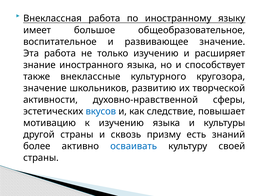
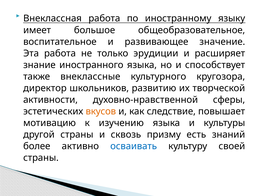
только изучению: изучению -> эрудиции
значение at (45, 88): значение -> директор
вкусов colour: blue -> orange
